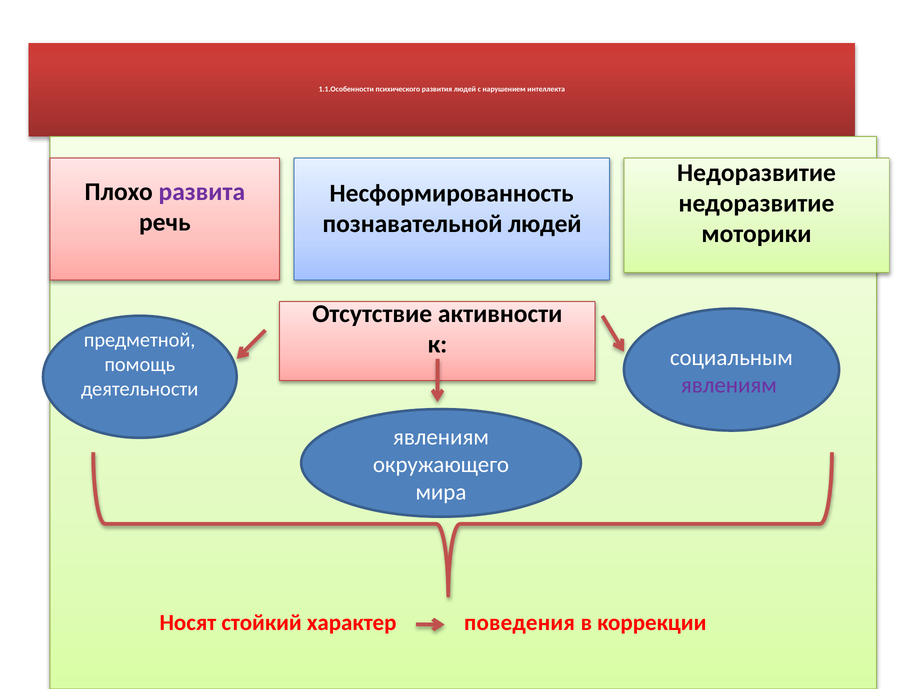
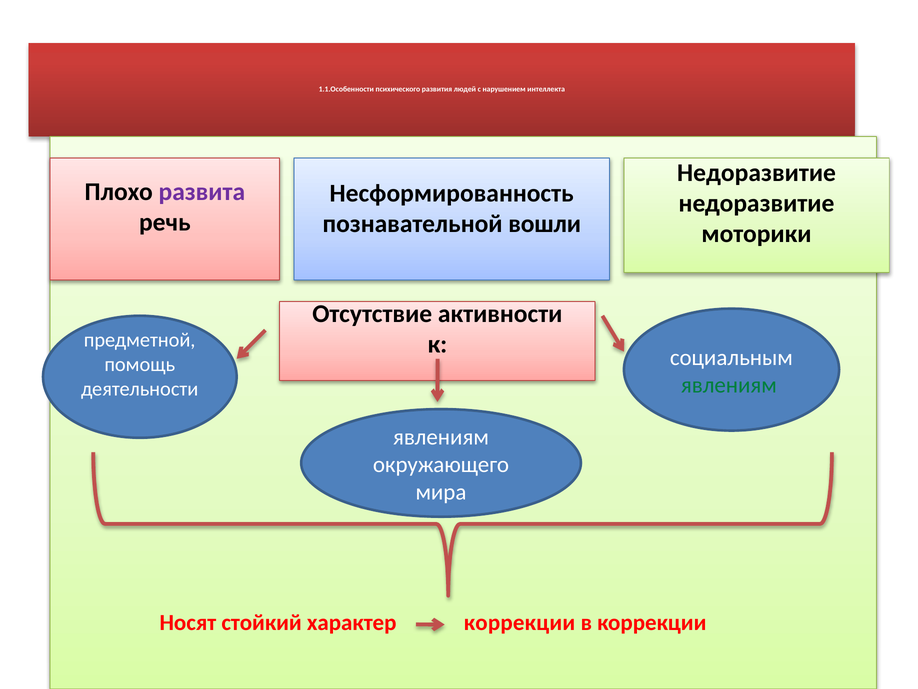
познавательной людей: людей -> вошли
явлениям at (729, 385) colour: purple -> green
характер поведения: поведения -> коррекции
